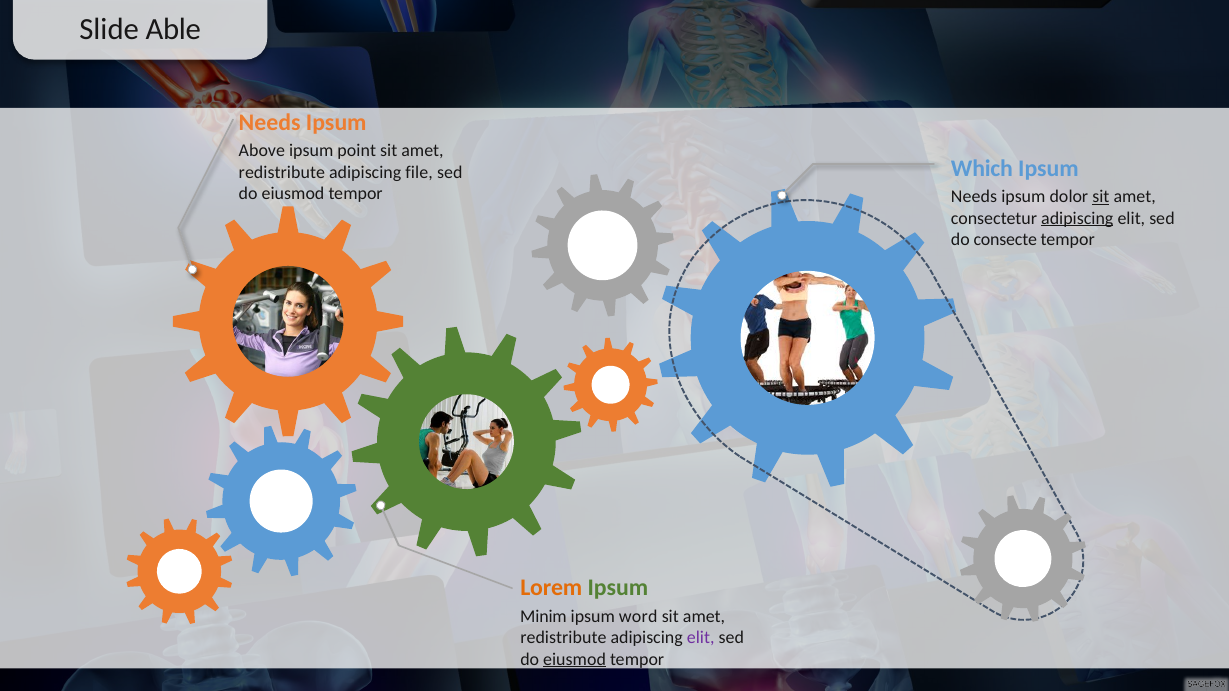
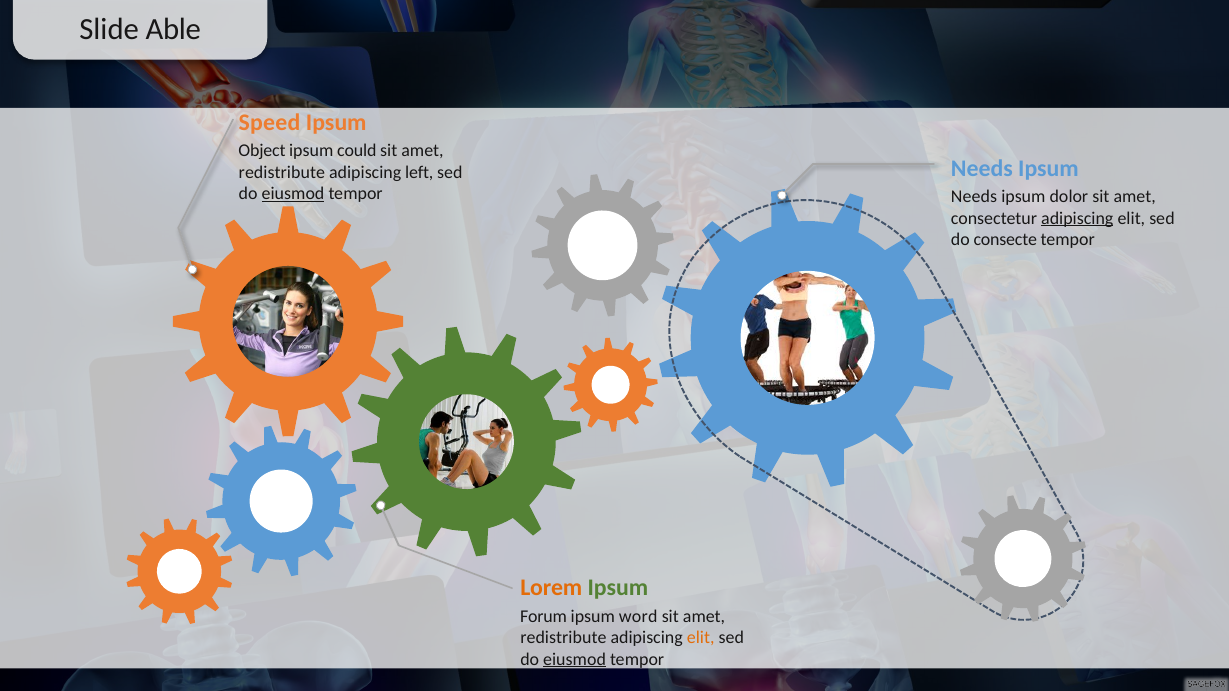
Needs at (270, 123): Needs -> Speed
Above: Above -> Object
point: point -> could
Which at (982, 169): Which -> Needs
file: file -> left
eiusmod at (293, 194) underline: none -> present
sit at (1101, 197) underline: present -> none
Minim: Minim -> Forum
elit at (701, 638) colour: purple -> orange
